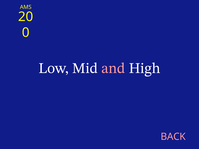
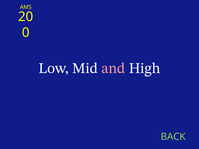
BACK colour: pink -> light green
